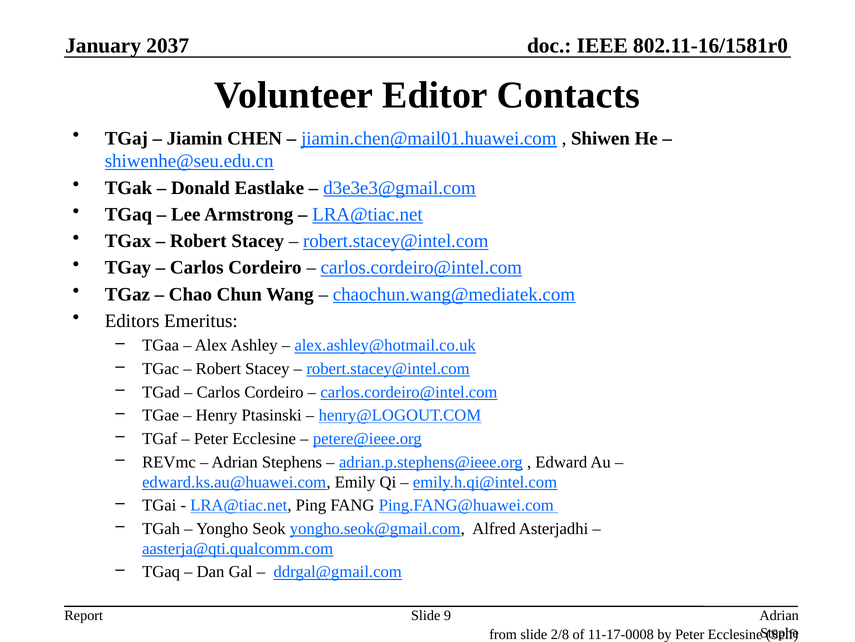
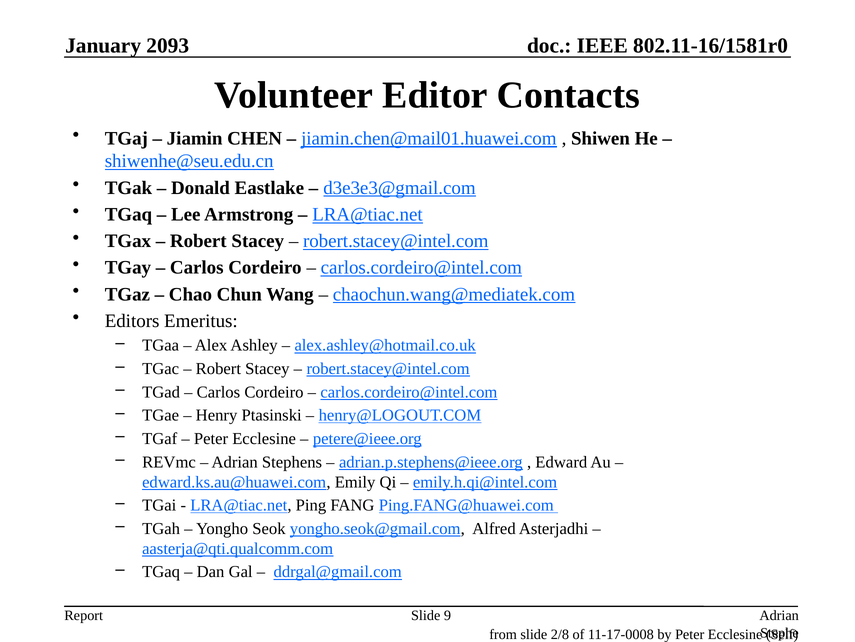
2037: 2037 -> 2093
